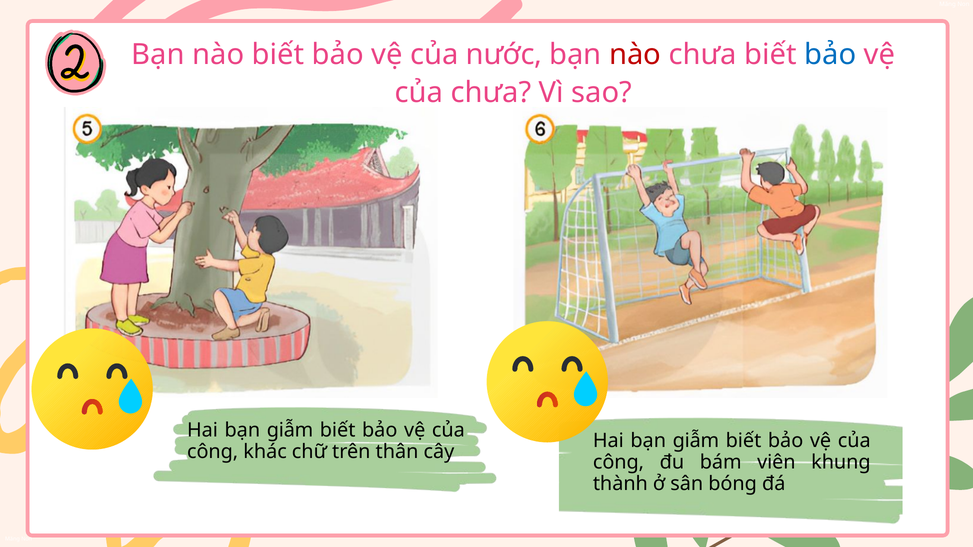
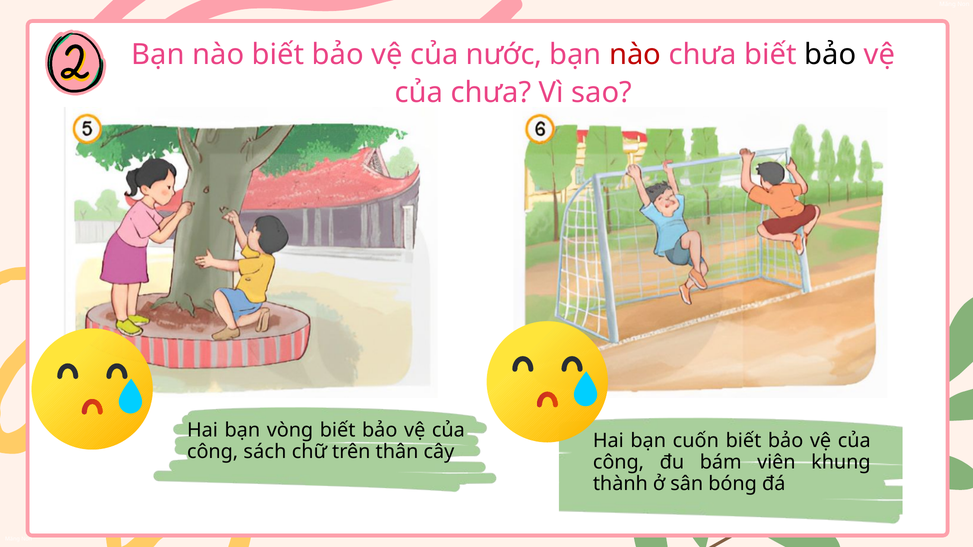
bảo at (830, 55) colour: blue -> black
giẫm at (290, 430): giẫm -> vòng
giẫm at (696, 441): giẫm -> cuốn
khác: khác -> sách
